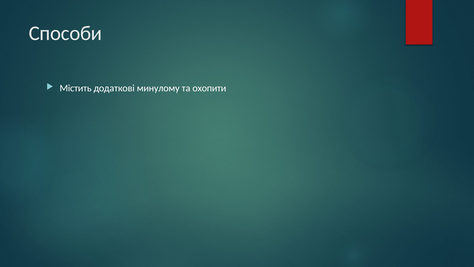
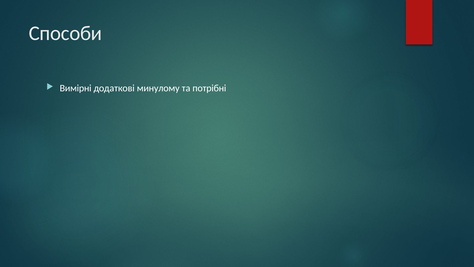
Містить: Містить -> Вимірні
охопити: охопити -> потрібні
